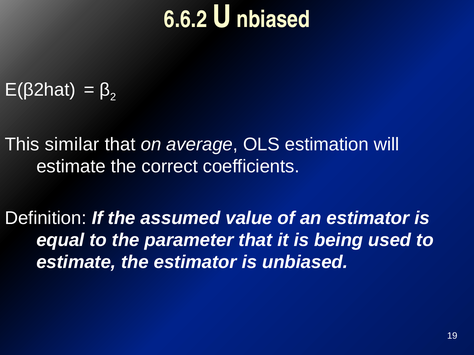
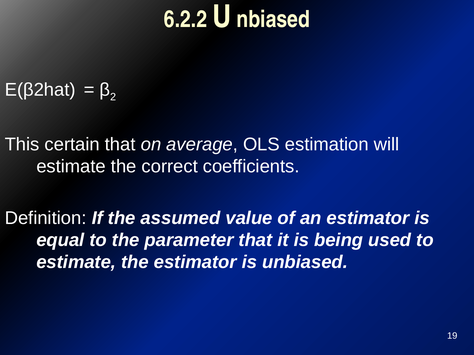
6.6.2: 6.6.2 -> 6.2.2
similar: similar -> certain
